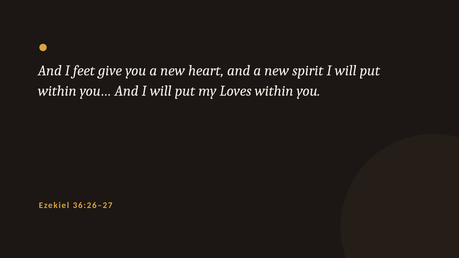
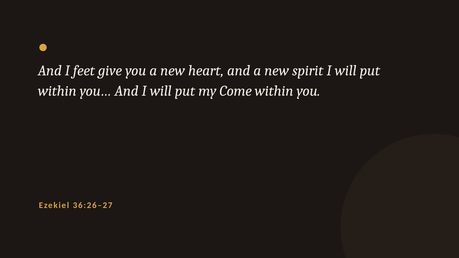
Loves: Loves -> Come
